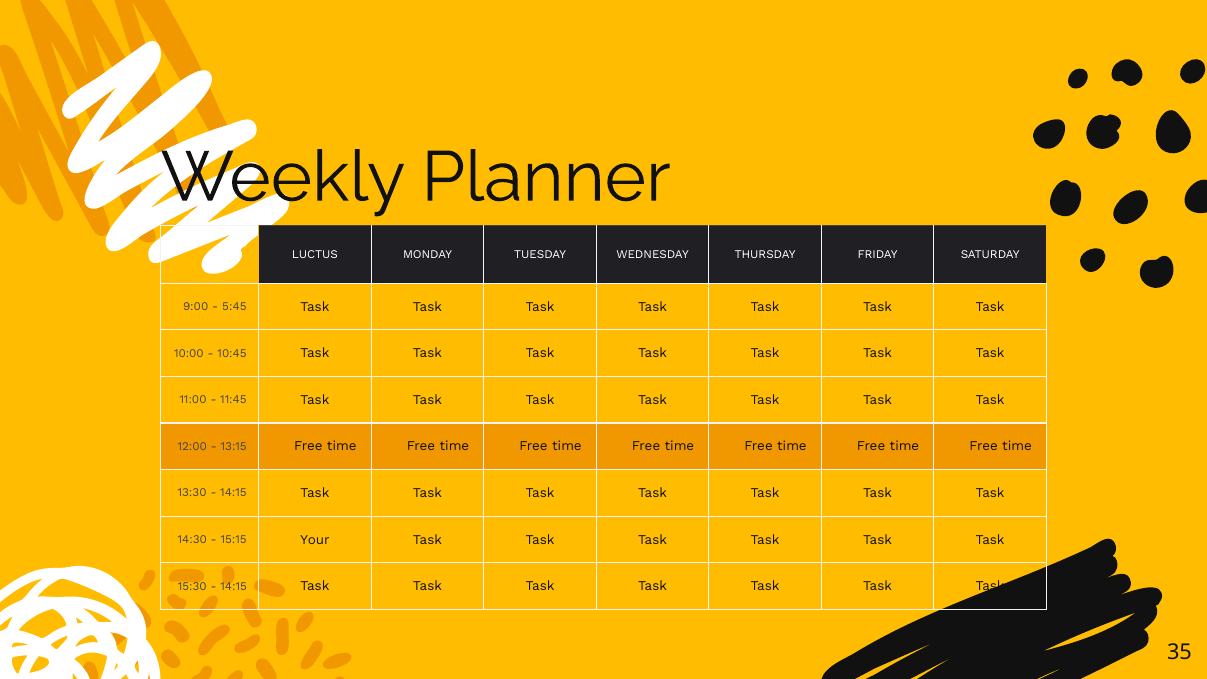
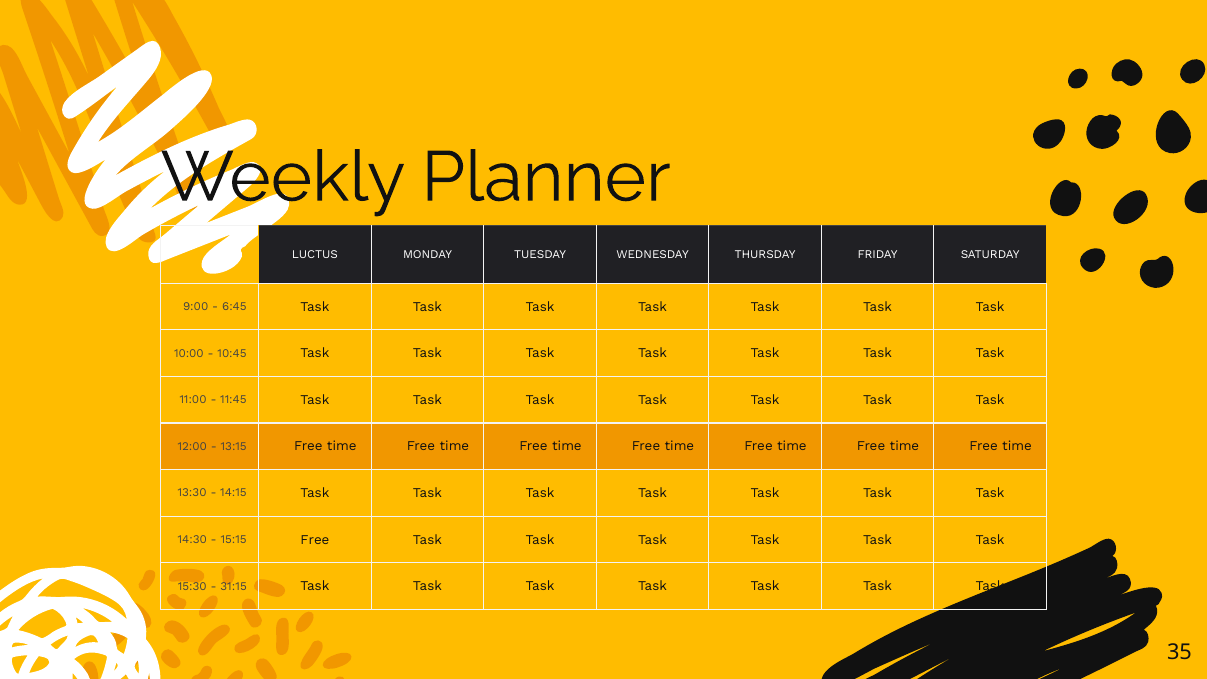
5:45: 5:45 -> 6:45
15:15 Your: Your -> Free
14:15 at (234, 586): 14:15 -> 31:15
